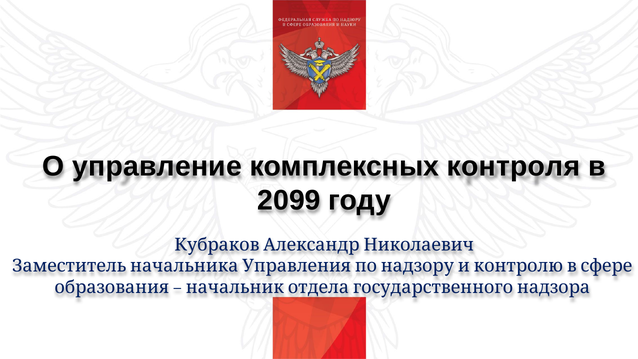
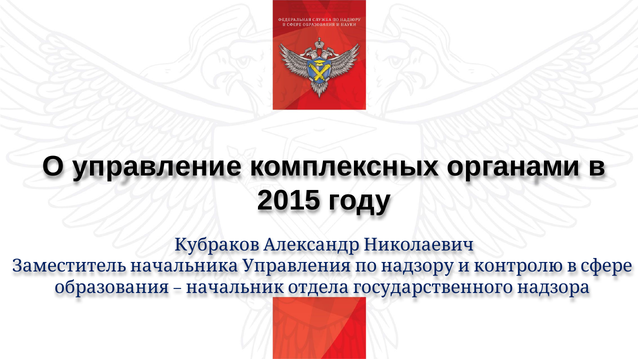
контроля: контроля -> органами
2099: 2099 -> 2015
